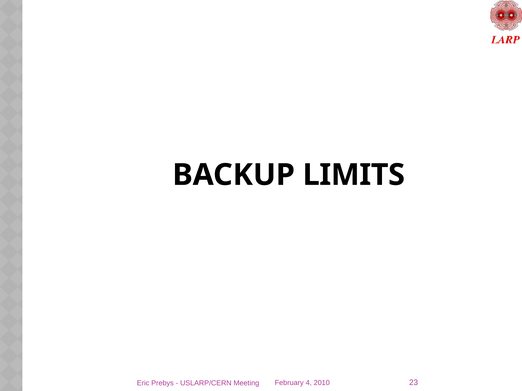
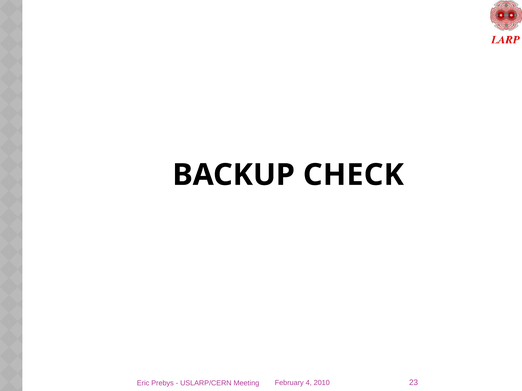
LIMITS: LIMITS -> CHECK
